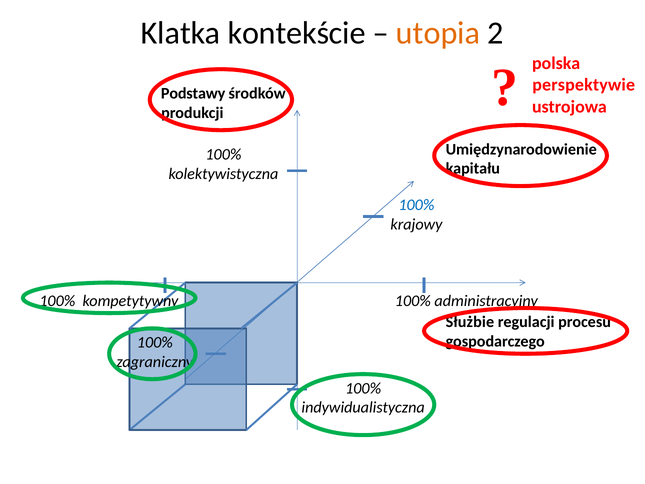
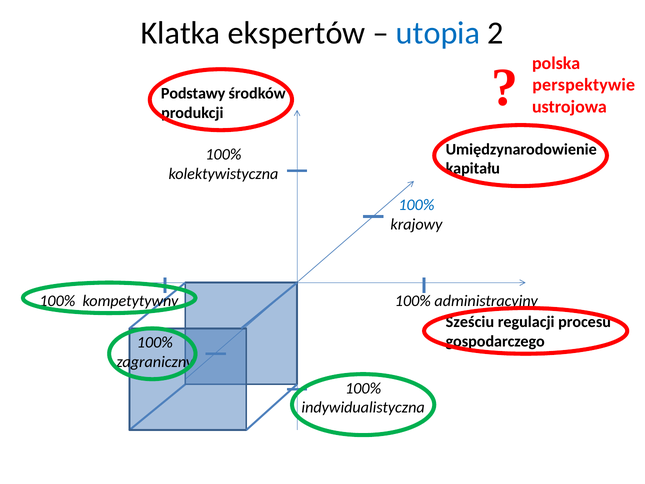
kontekście: kontekście -> ekspertów
utopia colour: orange -> blue
Służbie: Służbie -> Sześciu
